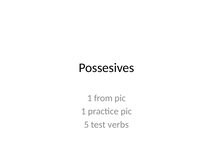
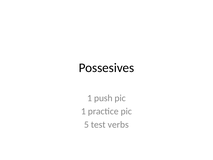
from: from -> push
